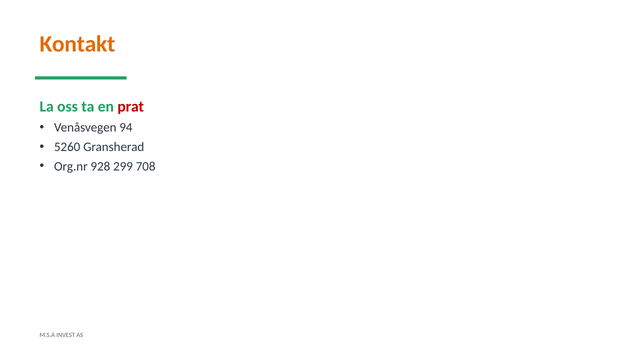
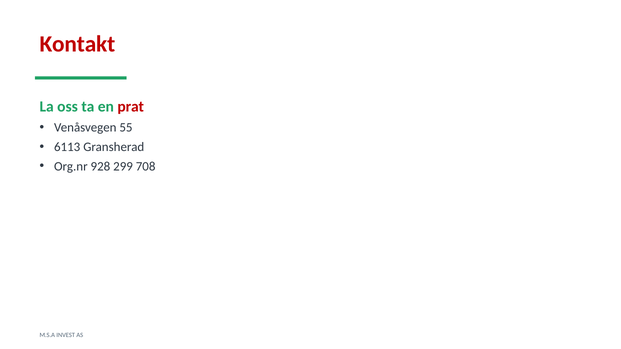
Kontakt colour: orange -> red
94: 94 -> 55
5260: 5260 -> 6113
